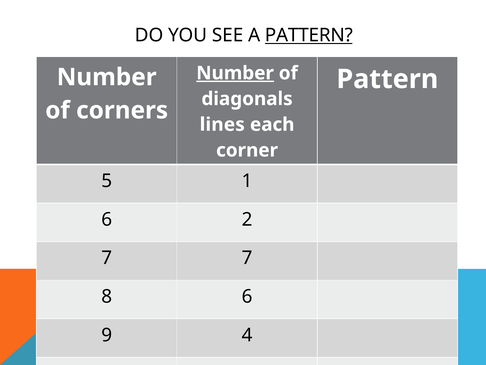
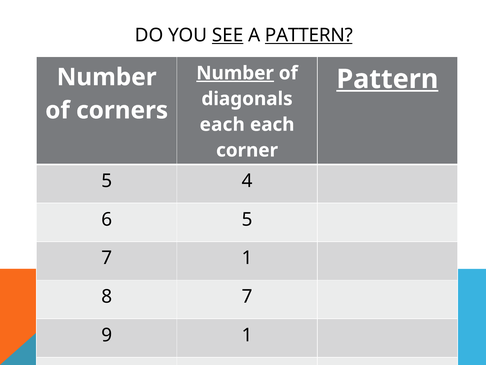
SEE underline: none -> present
Pattern at (387, 79) underline: none -> present
lines at (222, 124): lines -> each
1: 1 -> 4
6 2: 2 -> 5
7 7: 7 -> 1
8 6: 6 -> 7
9 4: 4 -> 1
